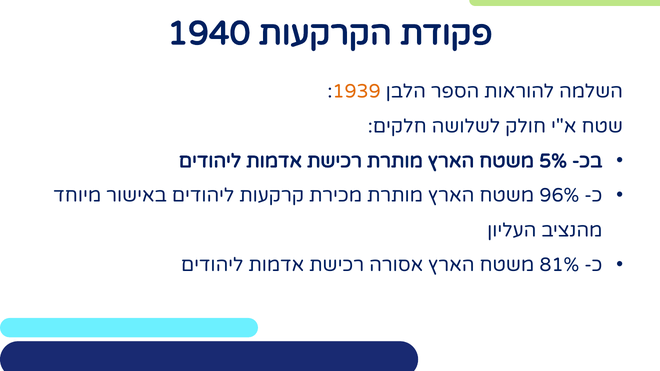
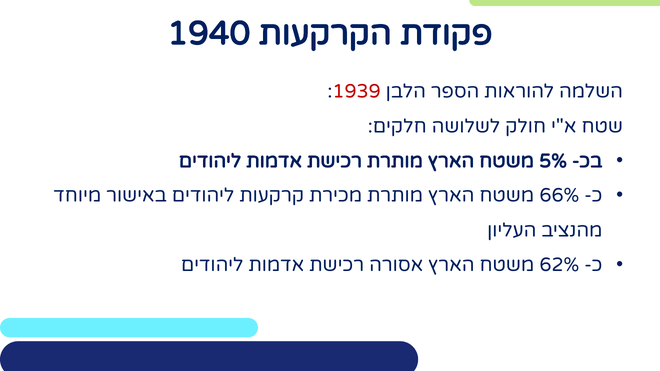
1939 colour: orange -> red
96%: 96% -> 66%
81%: 81% -> 62%
